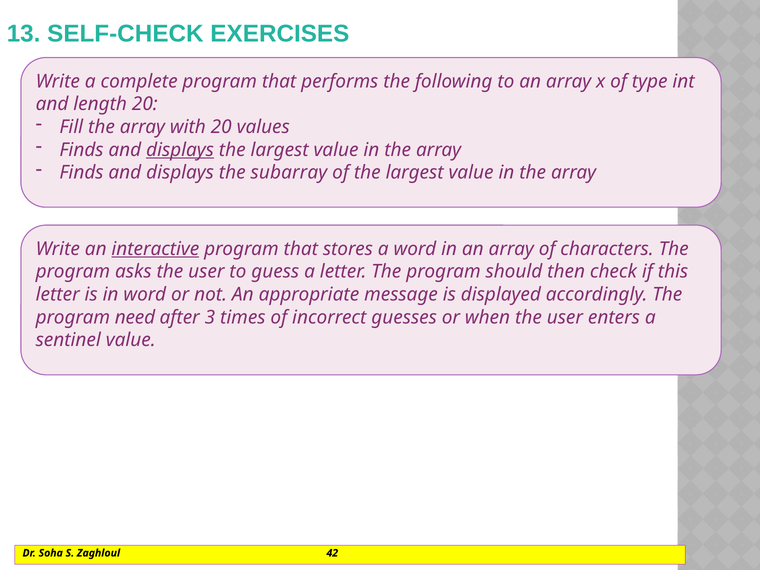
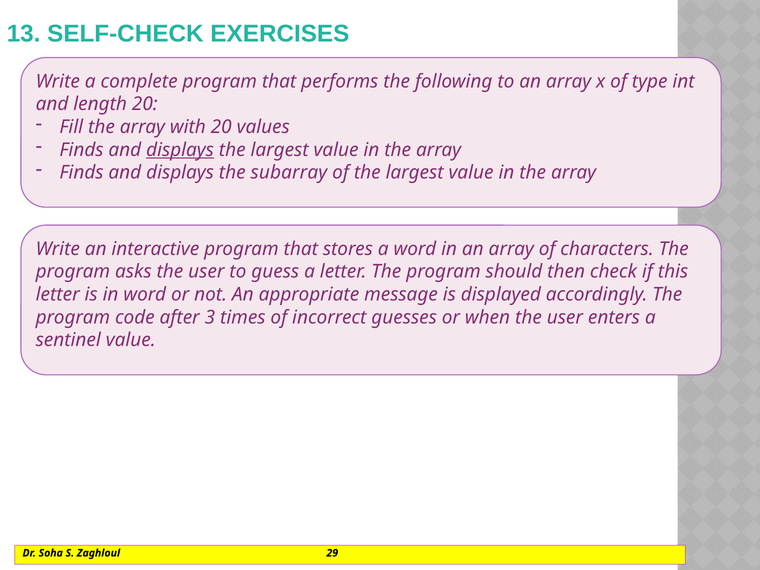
interactive underline: present -> none
need: need -> code
42: 42 -> 29
